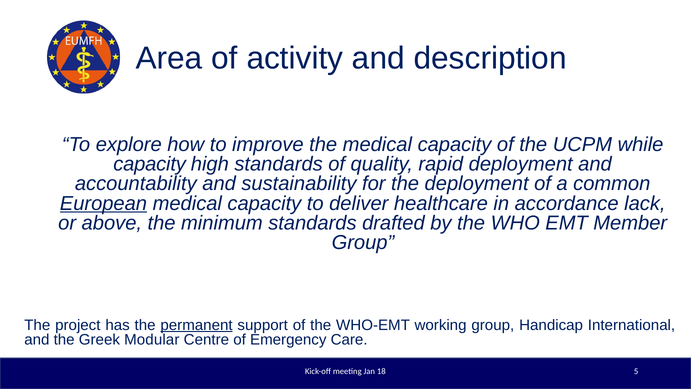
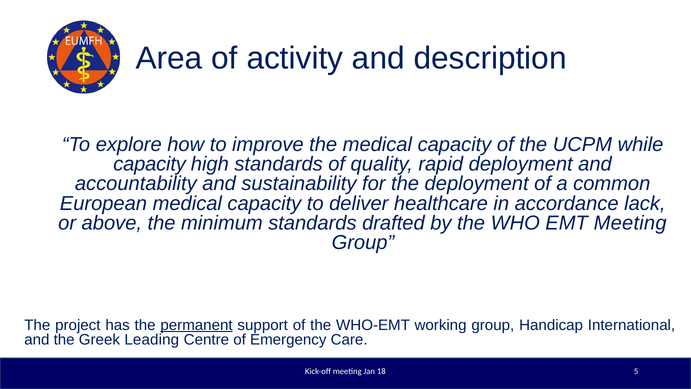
European underline: present -> none
EMT Member: Member -> Meeting
Modular: Modular -> Leading
